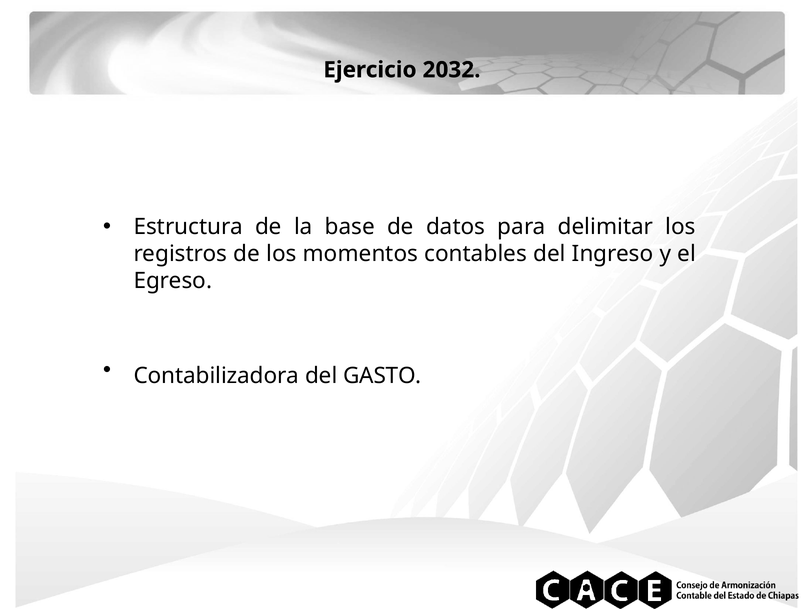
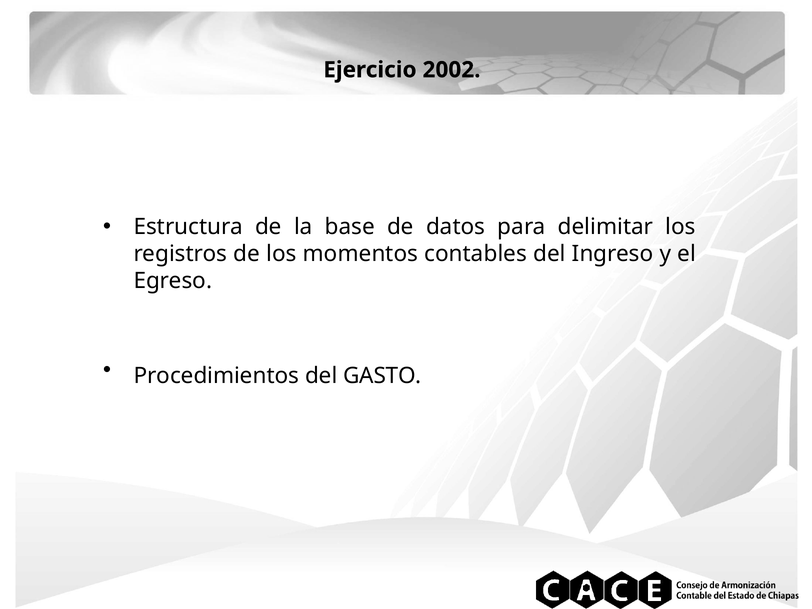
2032: 2032 -> 2002
Contabilizadora: Contabilizadora -> Procedimientos
